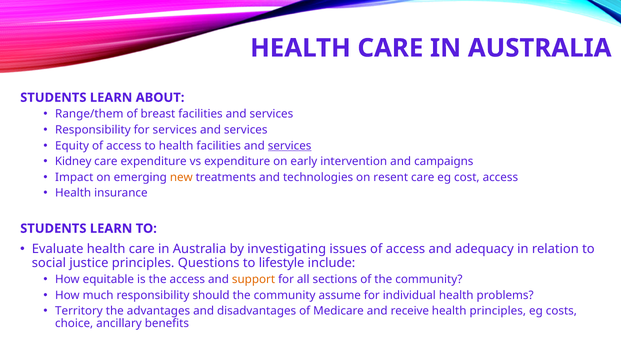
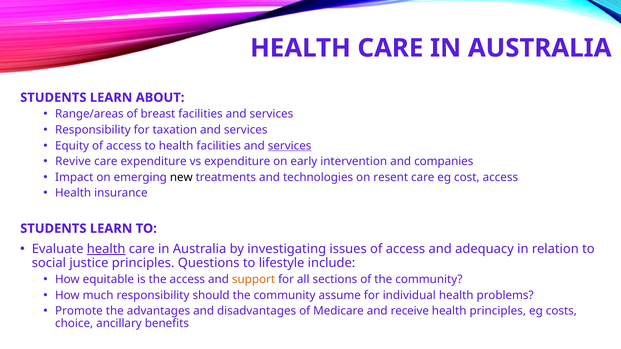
Range/them: Range/them -> Range/areas
for services: services -> taxation
Kidney: Kidney -> Revive
campaigns: campaigns -> companies
new colour: orange -> black
health at (106, 249) underline: none -> present
Territory: Territory -> Promote
